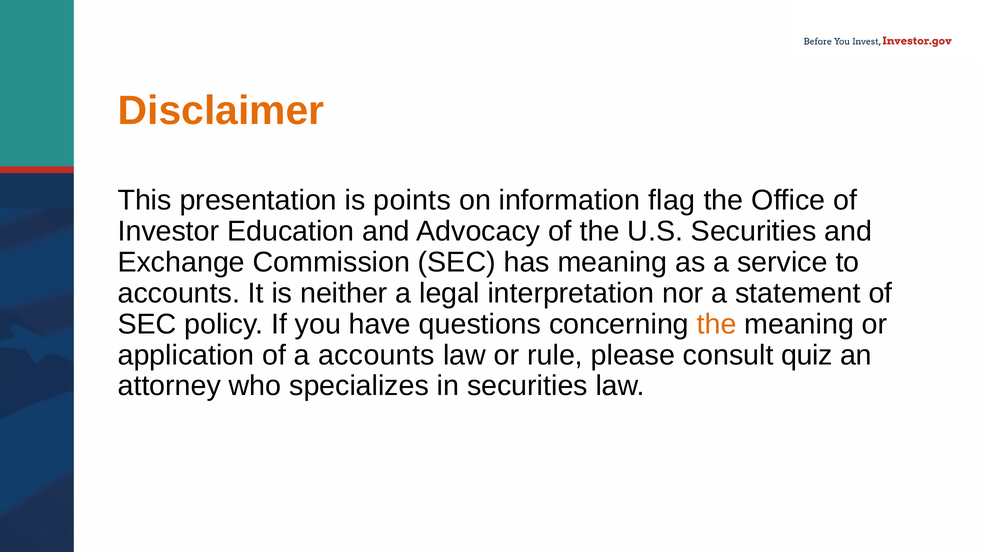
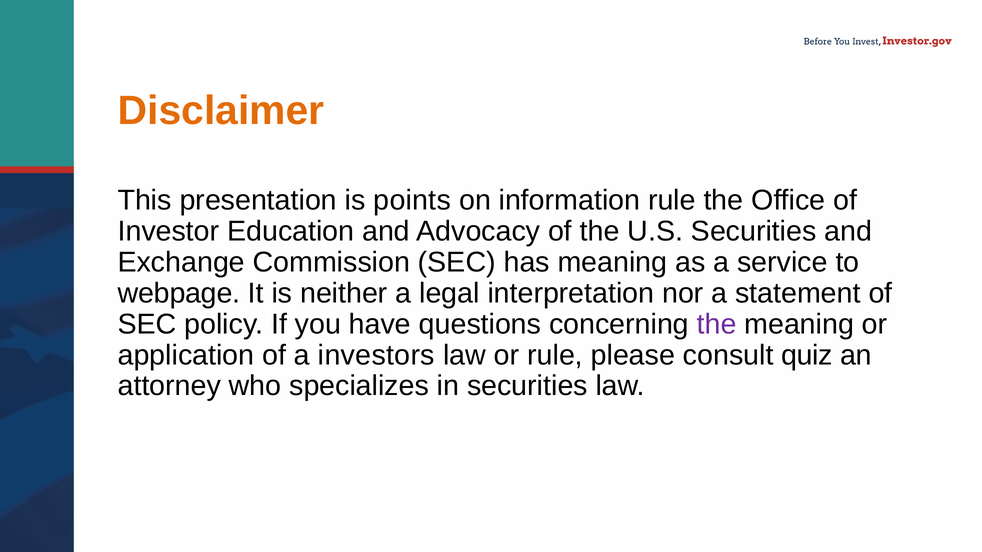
information flag: flag -> rule
accounts at (179, 293): accounts -> webpage
the at (717, 324) colour: orange -> purple
a accounts: accounts -> investors
